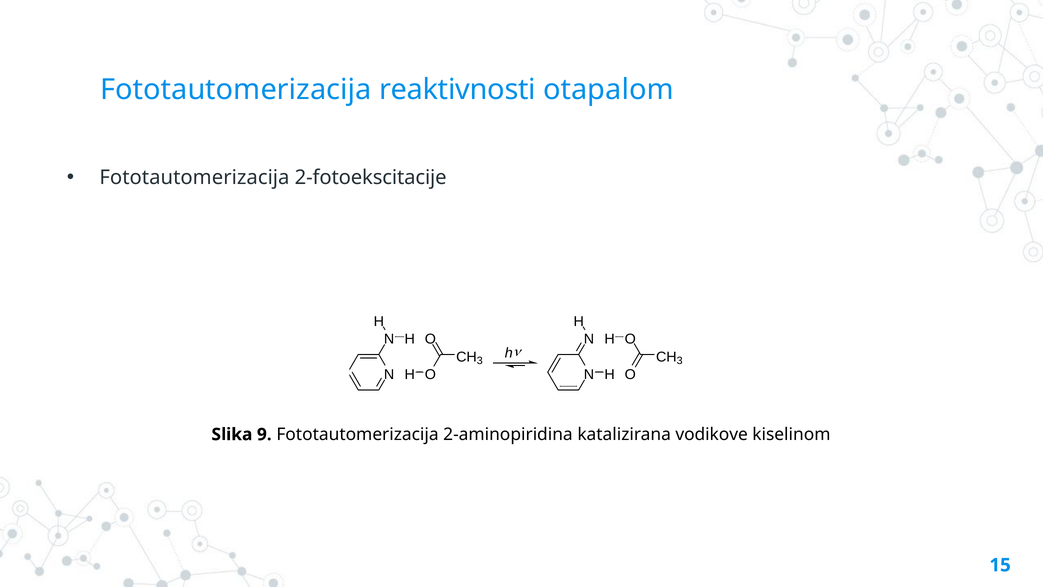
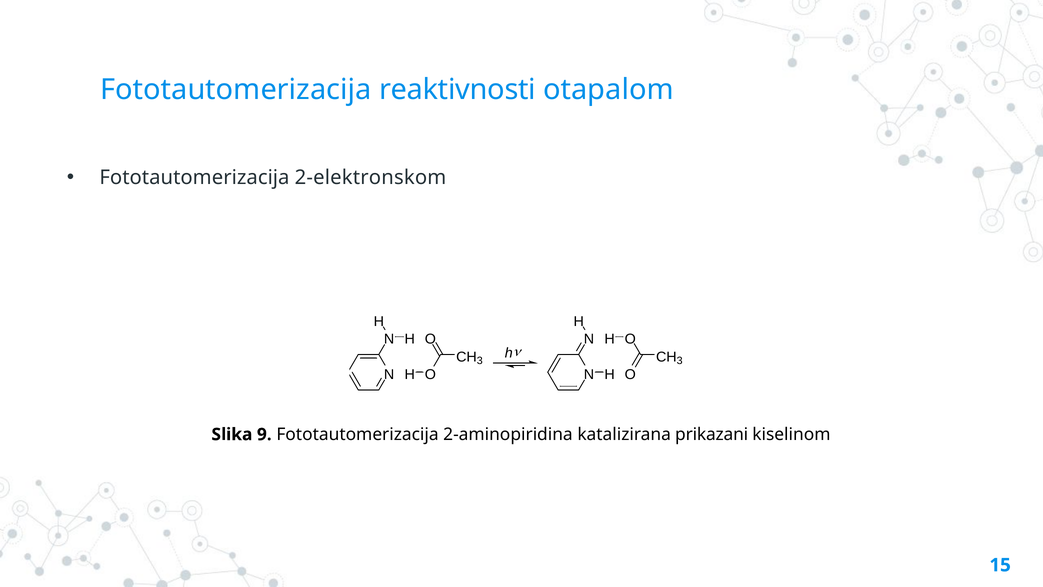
2-fotoekscitacije: 2-fotoekscitacije -> 2-elektronskom
vodikove: vodikove -> prikazani
